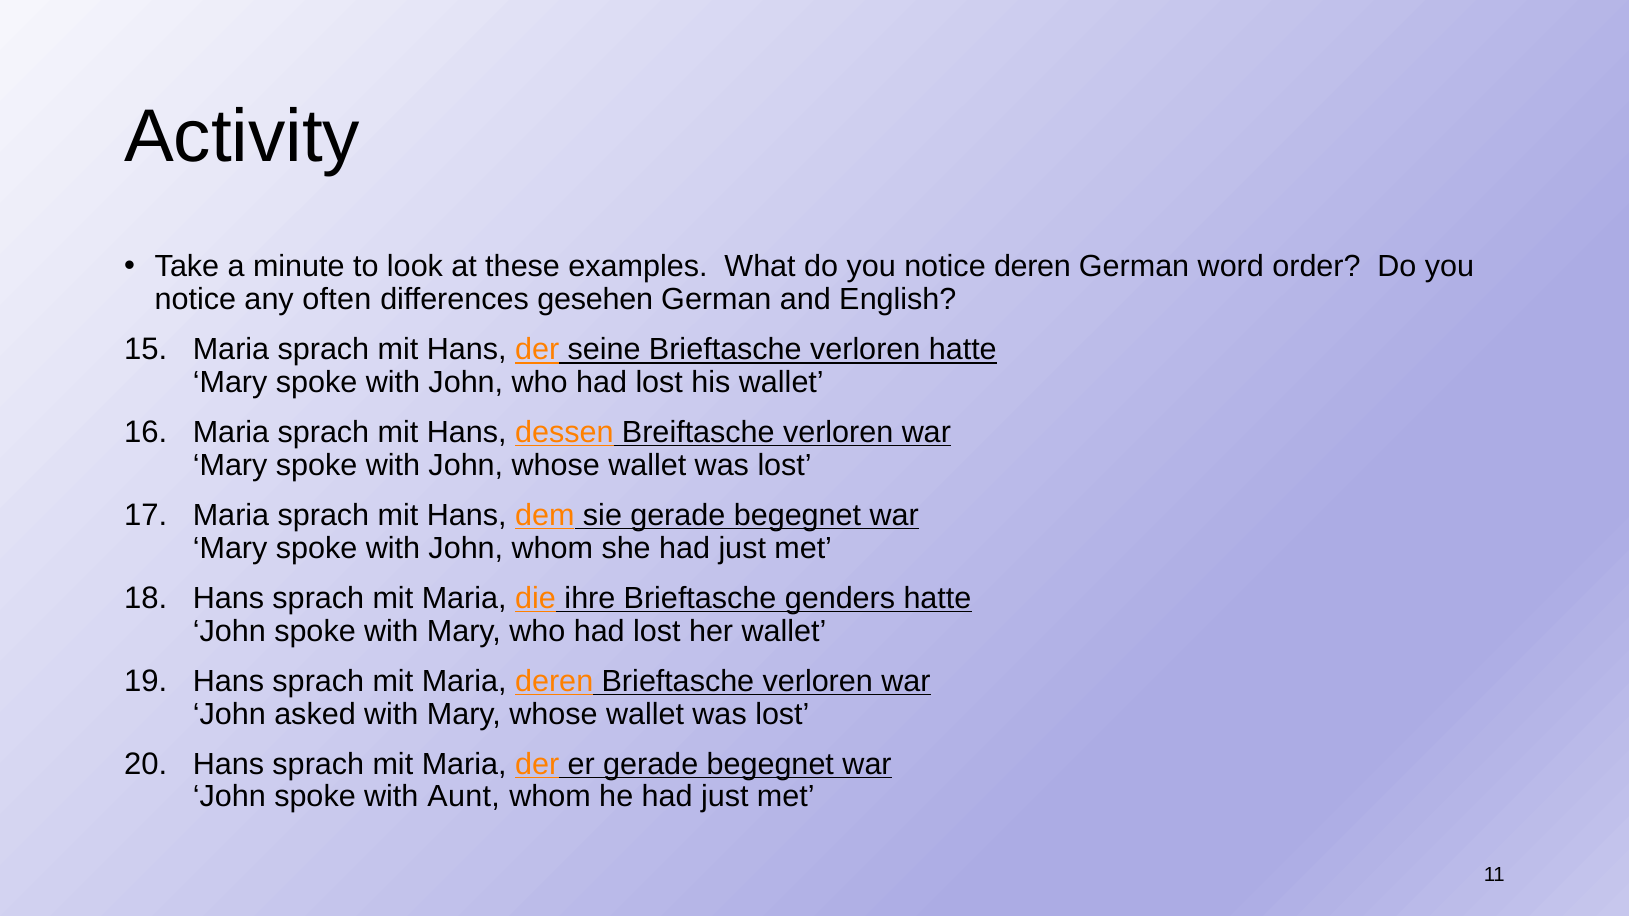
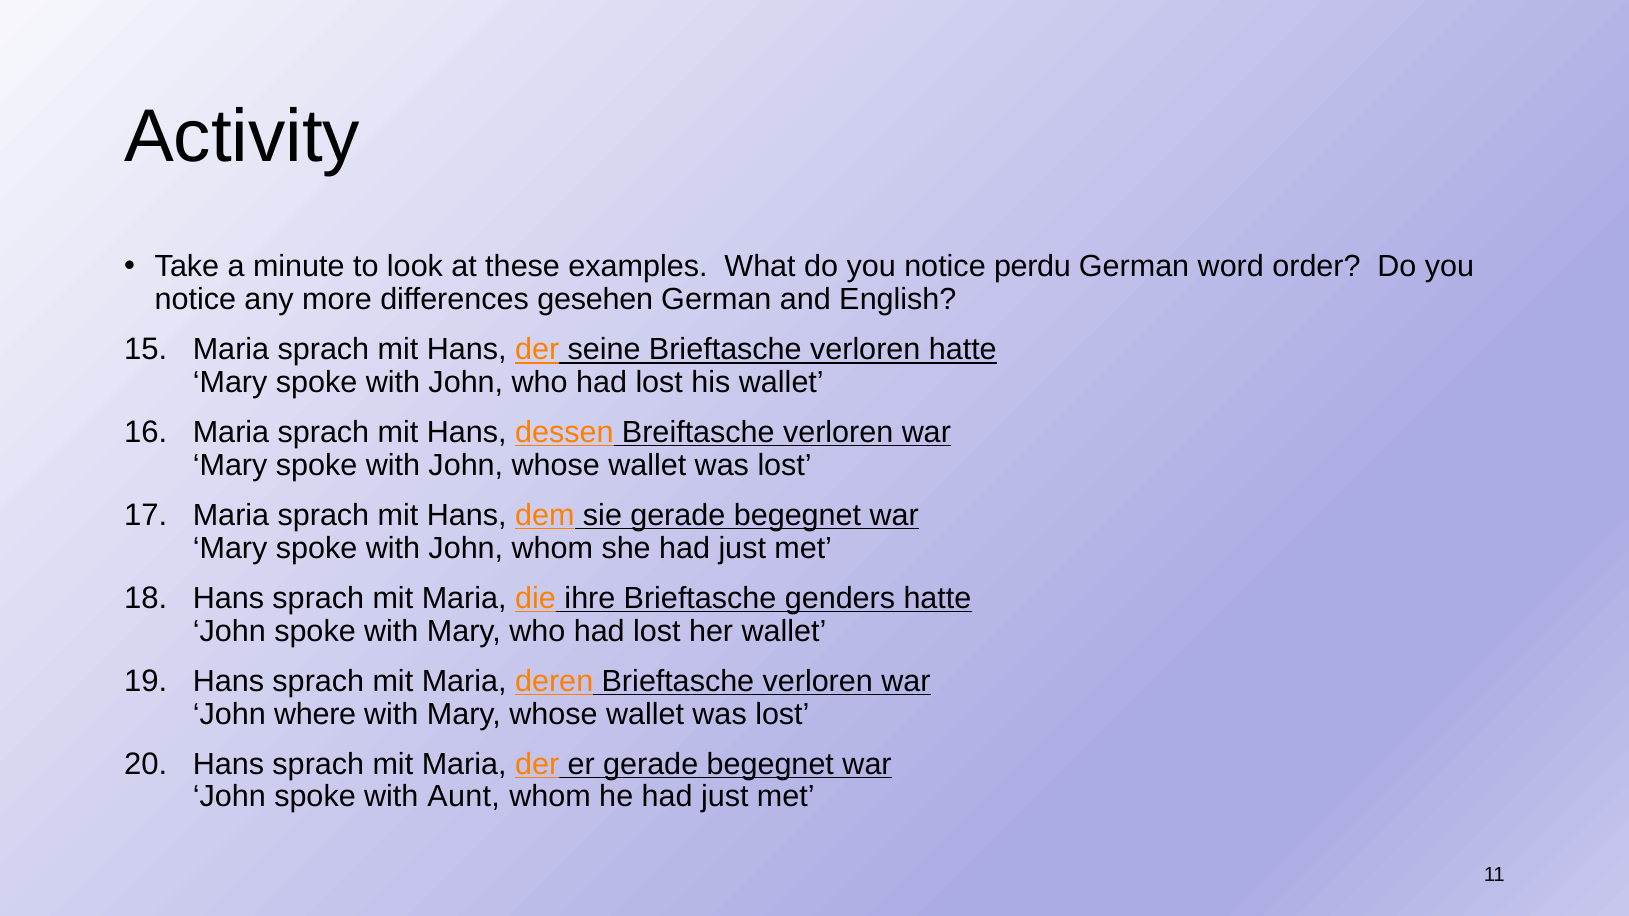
notice deren: deren -> perdu
often: often -> more
asked: asked -> where
